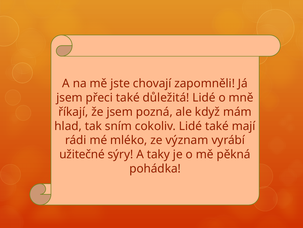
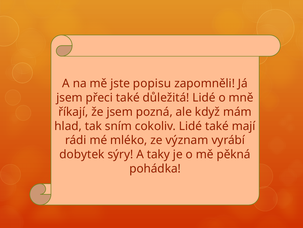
chovají: chovají -> popisu
užitečné: užitečné -> dobytek
